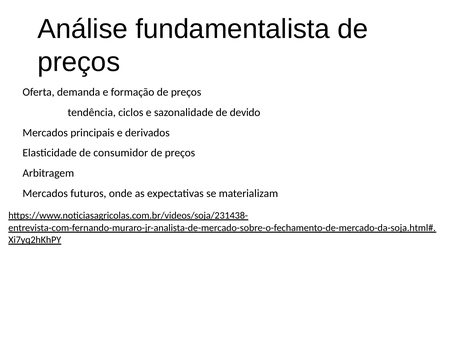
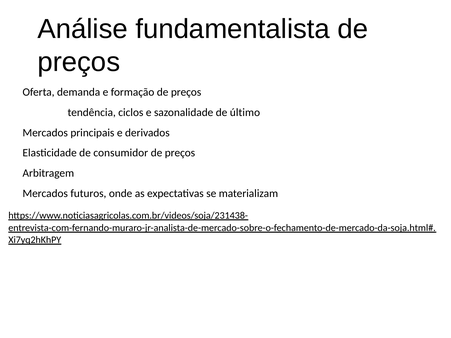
devido: devido -> último
